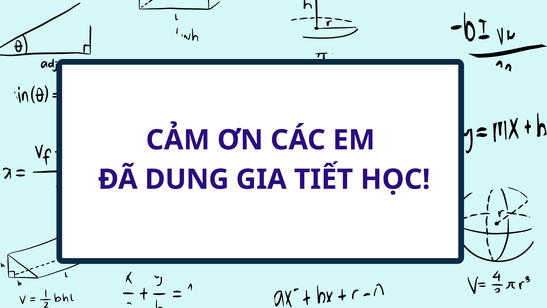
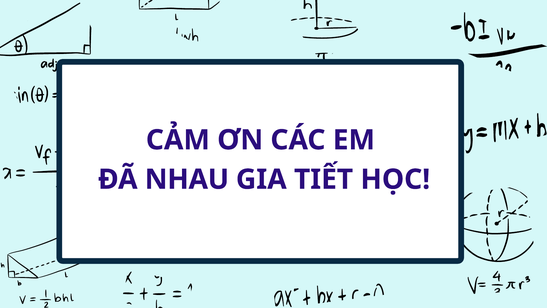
DUNG: DUNG -> NHAU
